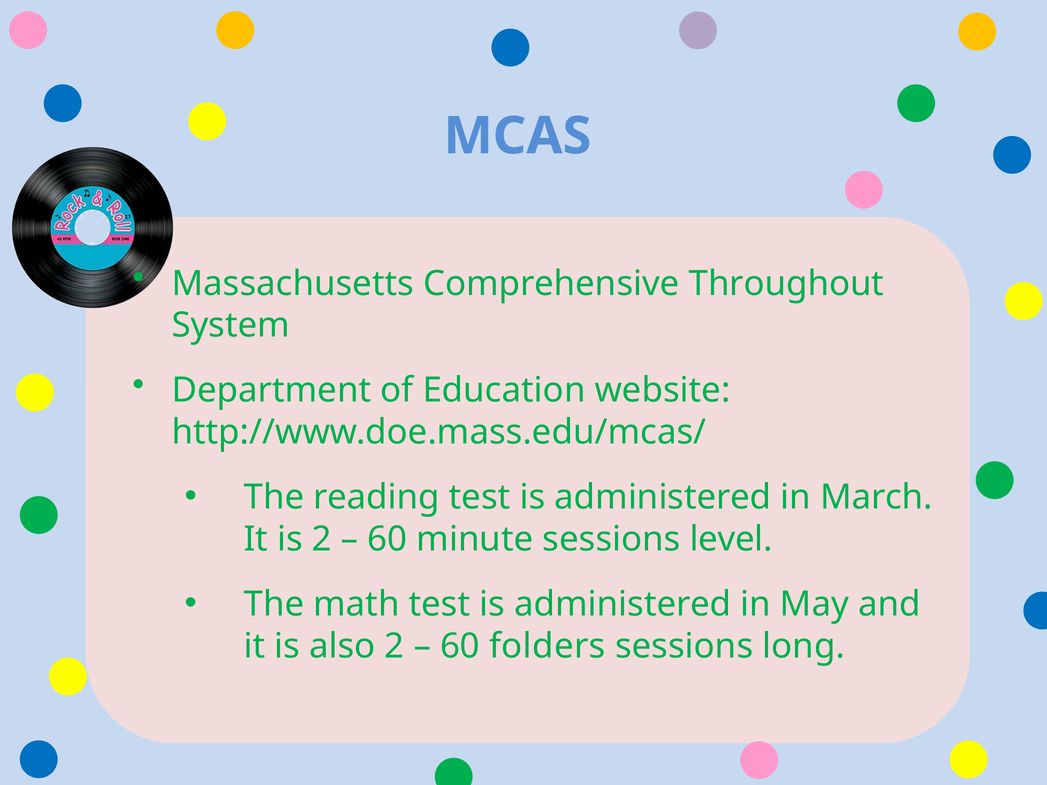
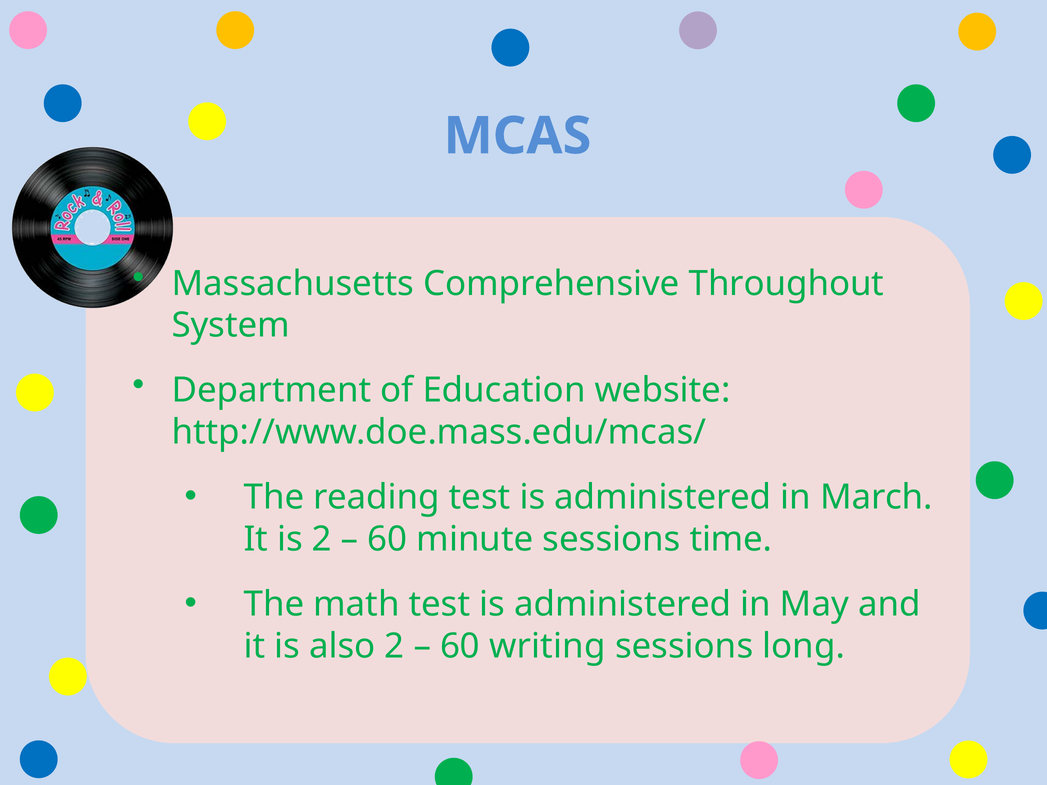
level: level -> time
folders: folders -> writing
